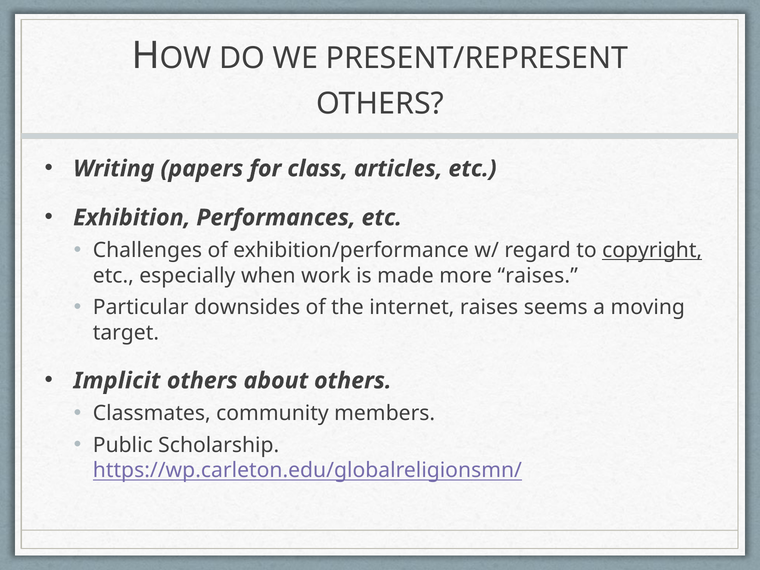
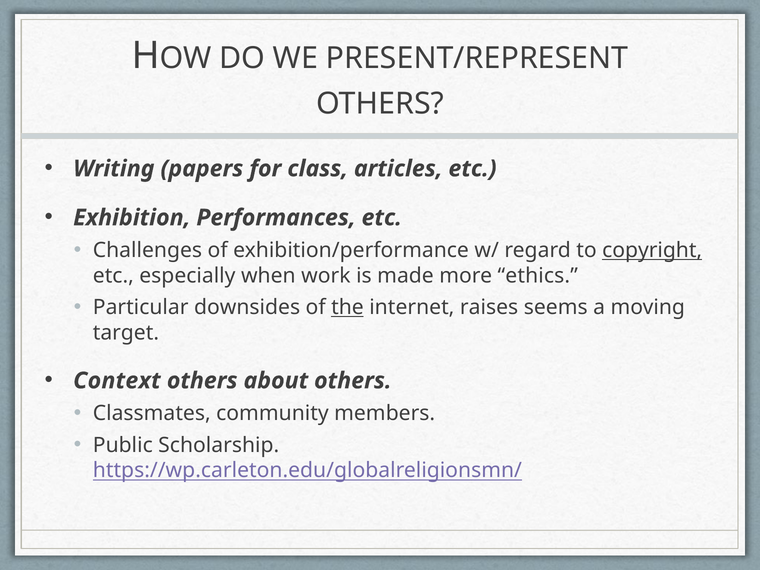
more raises: raises -> ethics
the underline: none -> present
Implicit: Implicit -> Context
